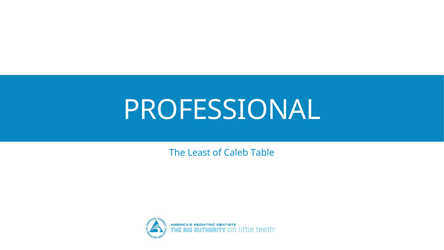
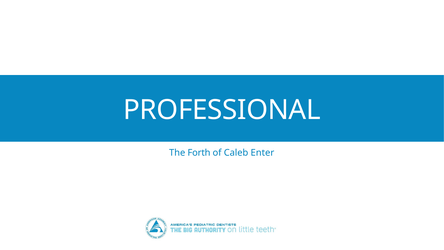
Least: Least -> Forth
Table: Table -> Enter
